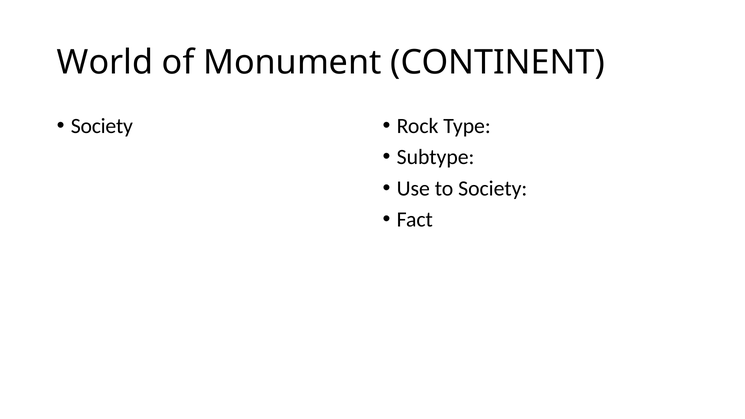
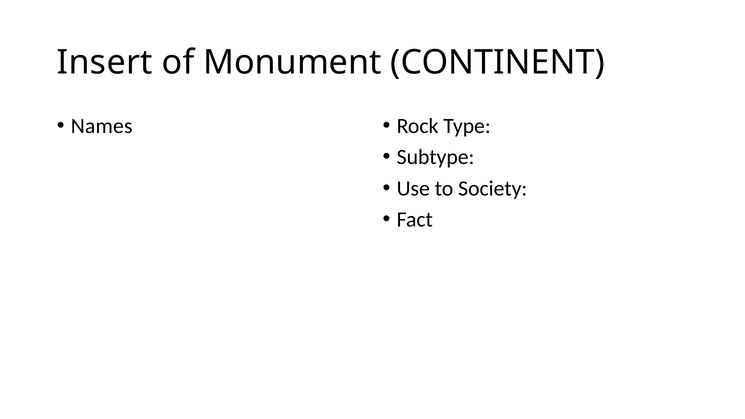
World: World -> Insert
Society at (102, 126): Society -> Names
